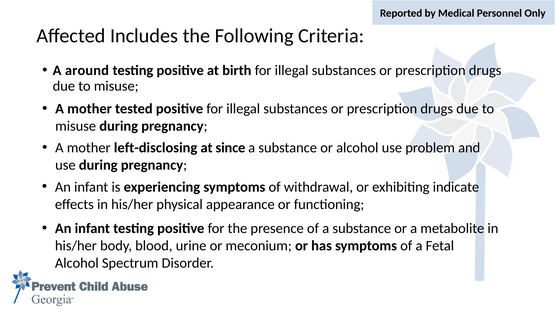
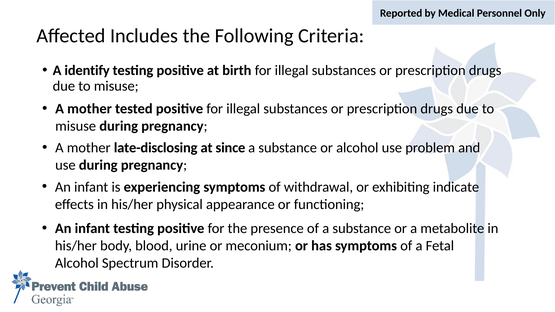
around: around -> identify
left-disclosing: left-disclosing -> late-disclosing
